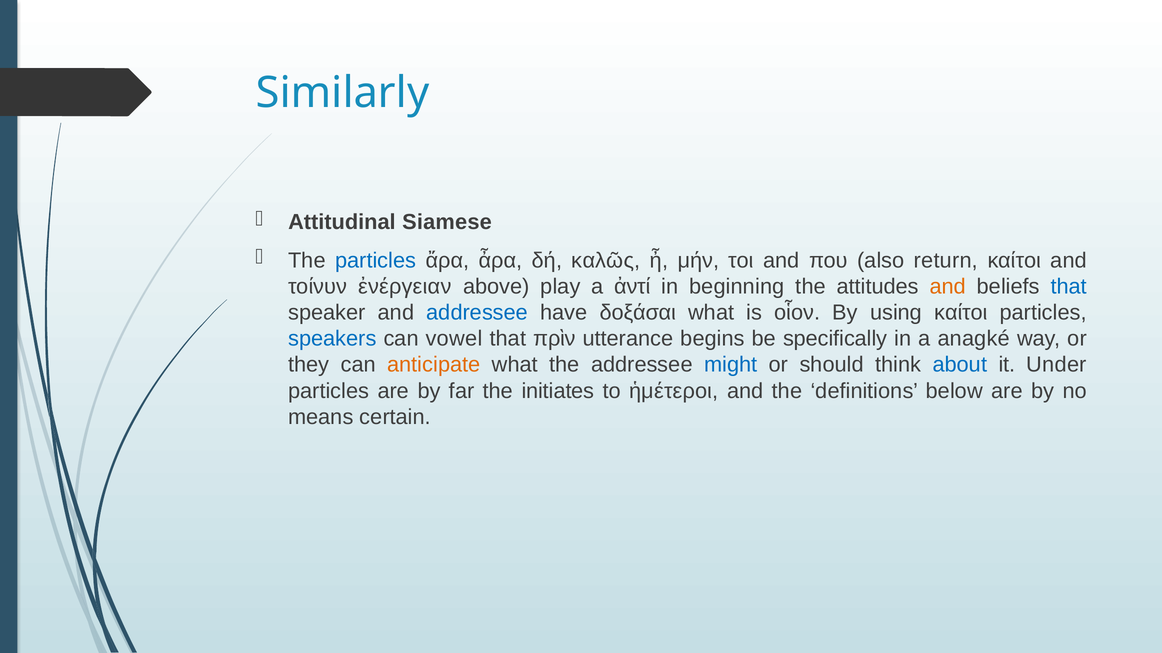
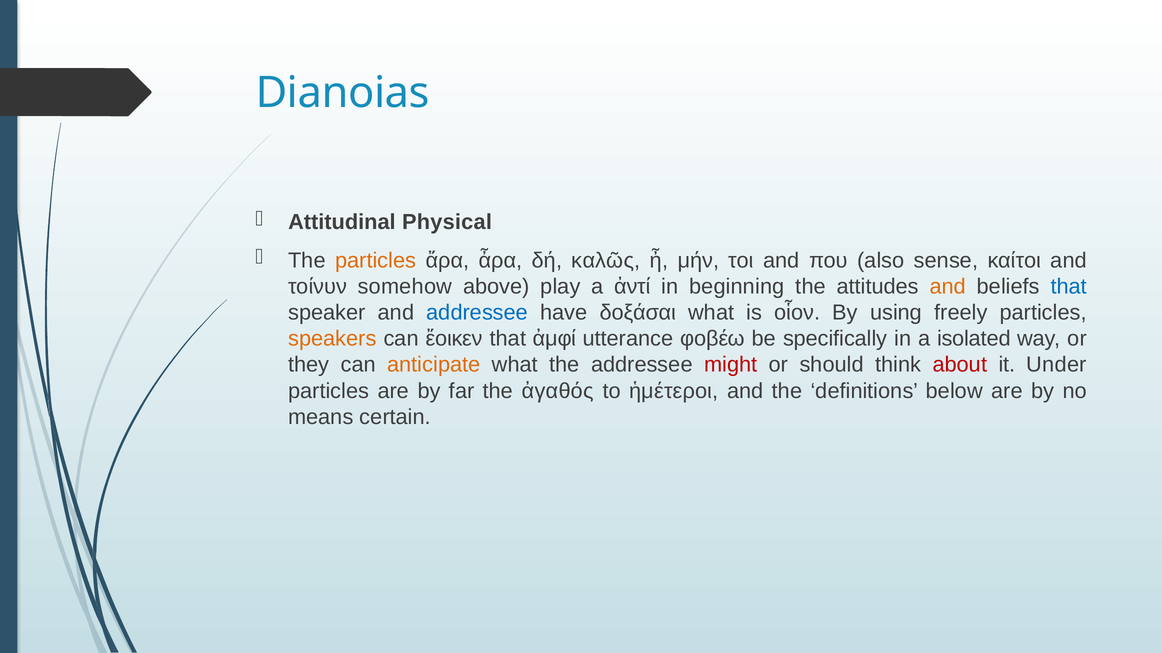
Similarly: Similarly -> Dianoias
Siamese: Siamese -> Physical
particles at (376, 261) colour: blue -> orange
return: return -> sense
ἐνέργειαν: ἐνέργειαν -> somehow
using καίτοι: καίτοι -> freely
speakers colour: blue -> orange
vowel: vowel -> ἔοικεν
πρὶν: πρὶν -> ἀμφί
begins: begins -> φοβέω
anagké: anagké -> isolated
might colour: blue -> red
about colour: blue -> red
initiates: initiates -> ἀγαθός
